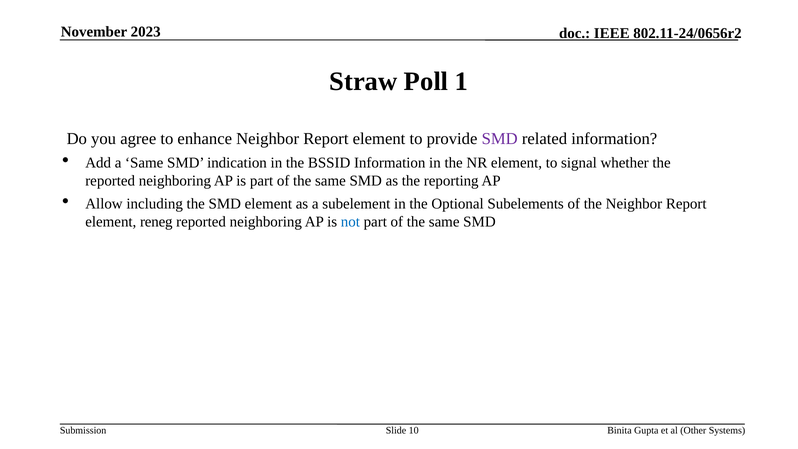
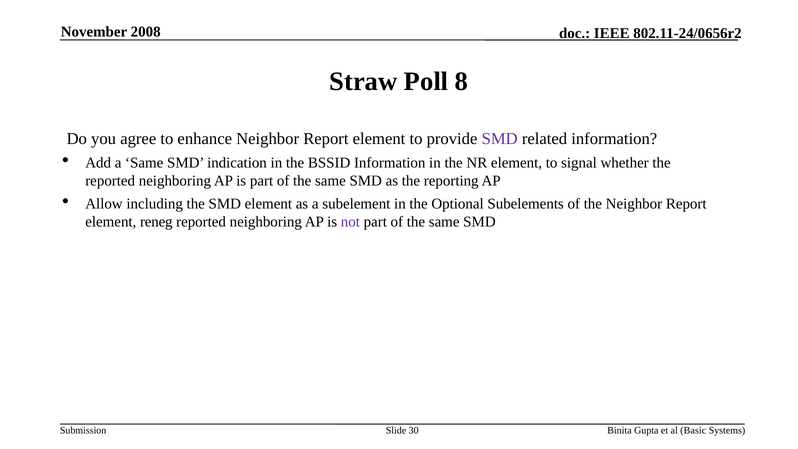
2023: 2023 -> 2008
1: 1 -> 8
not colour: blue -> purple
10: 10 -> 30
Other: Other -> Basic
